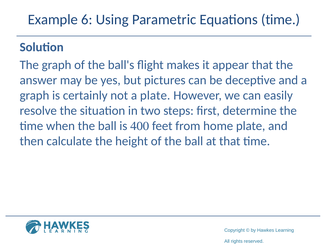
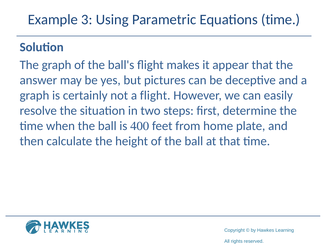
6: 6 -> 3
a plate: plate -> flight
